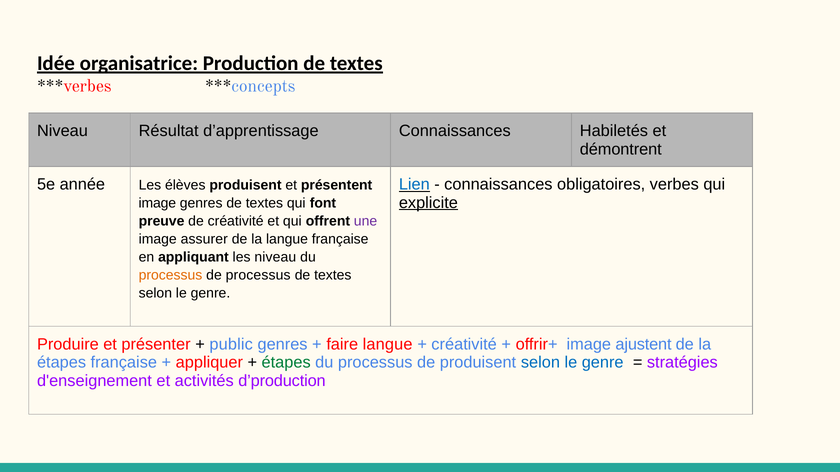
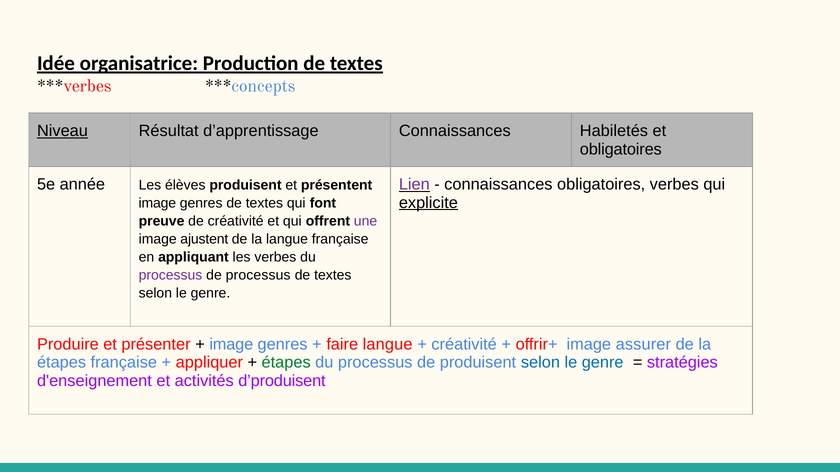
Niveau at (62, 131) underline: none -> present
démontrent at (621, 149): démontrent -> obligatoires
Lien colour: blue -> purple
assurer: assurer -> ajustent
les niveau: niveau -> verbes
processus at (171, 276) colour: orange -> purple
public at (231, 345): public -> image
ajustent: ajustent -> assurer
d’production: d’production -> d’produisent
